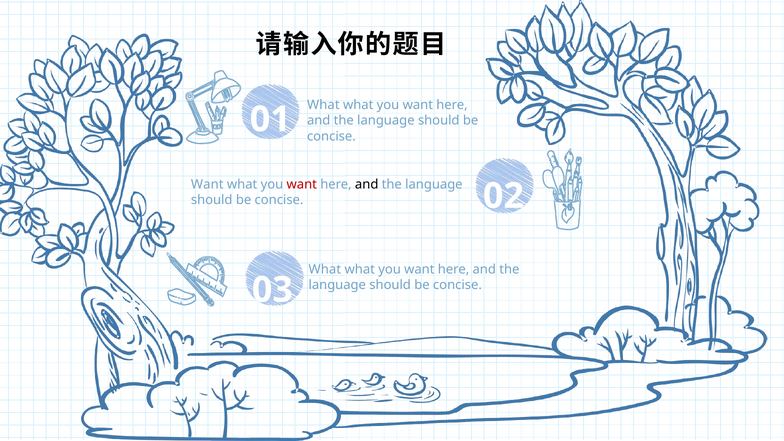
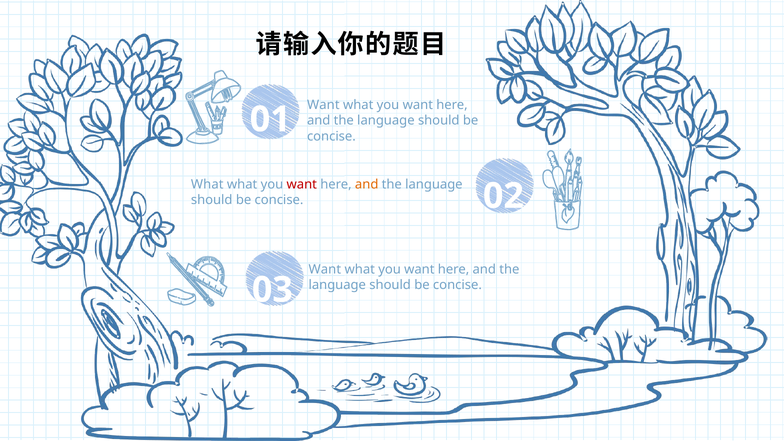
What at (323, 105): What -> Want
Want at (207, 184): Want -> What
and at (367, 184) colour: black -> orange
What at (325, 270): What -> Want
